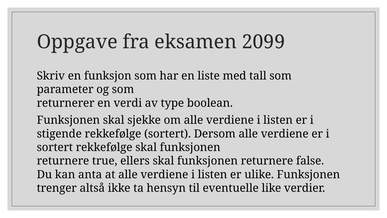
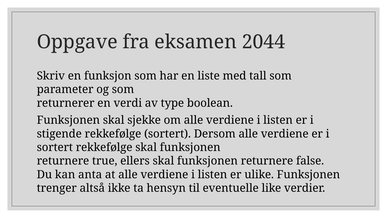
2099: 2099 -> 2044
